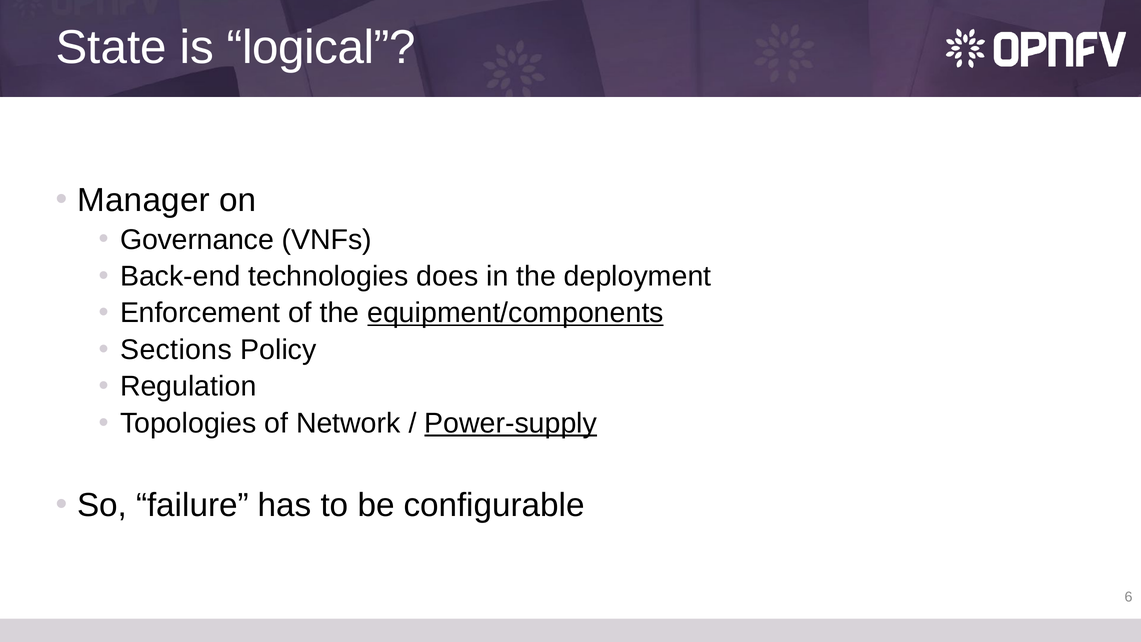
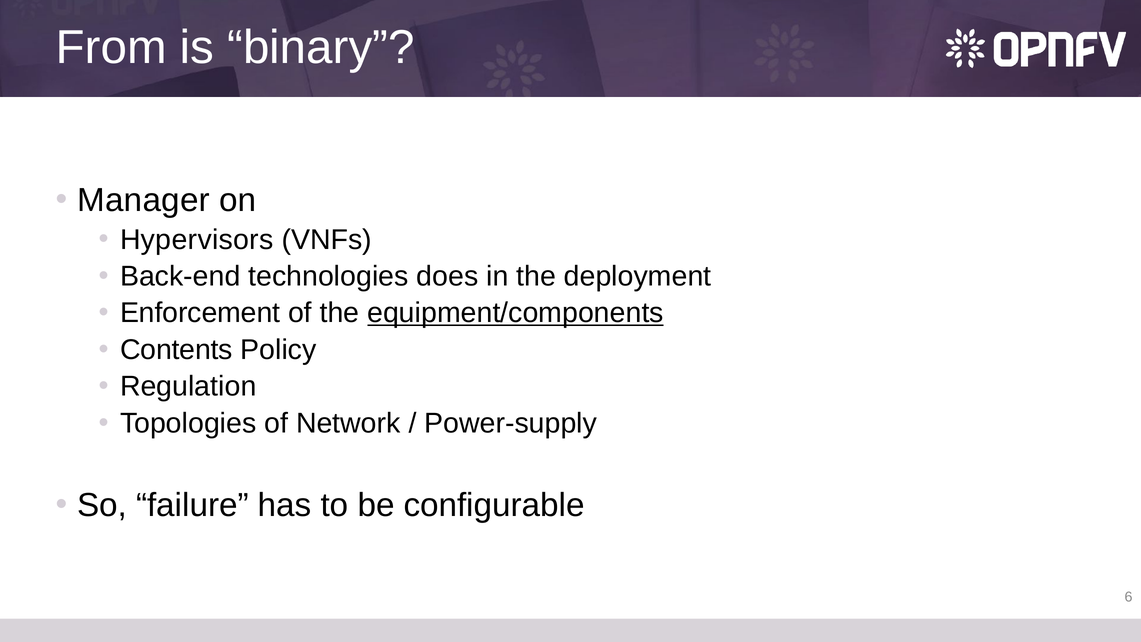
State: State -> From
logical: logical -> binary
Governance: Governance -> Hypervisors
Sections: Sections -> Contents
Power-supply underline: present -> none
